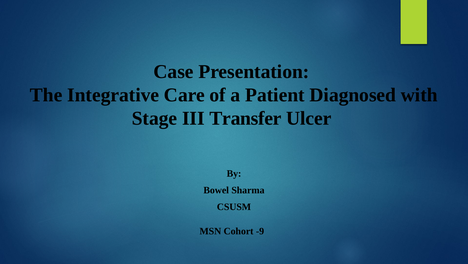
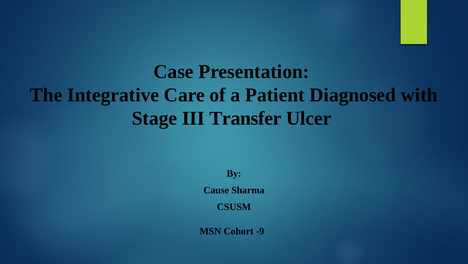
Bowel: Bowel -> Cause
